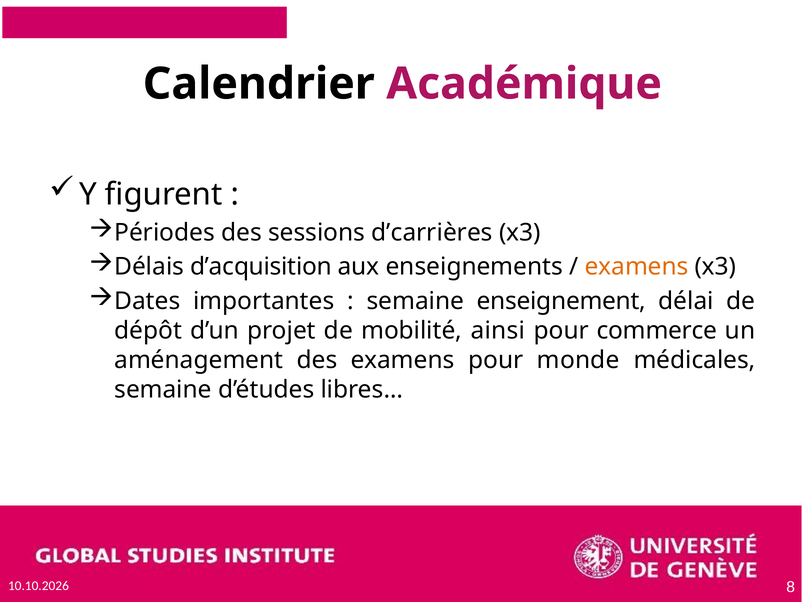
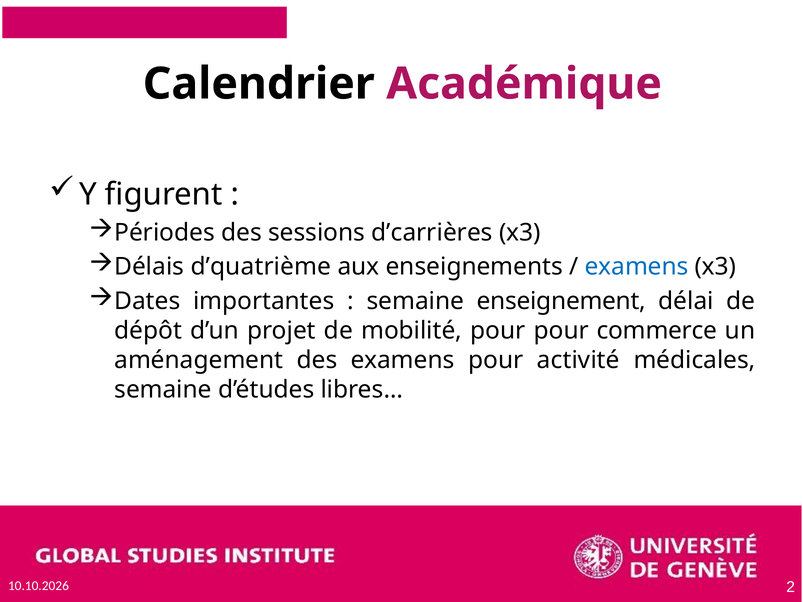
d’acquisition: d’acquisition -> d’quatrième
examens at (637, 267) colour: orange -> blue
mobilité ainsi: ainsi -> pour
monde: monde -> activité
8: 8 -> 2
